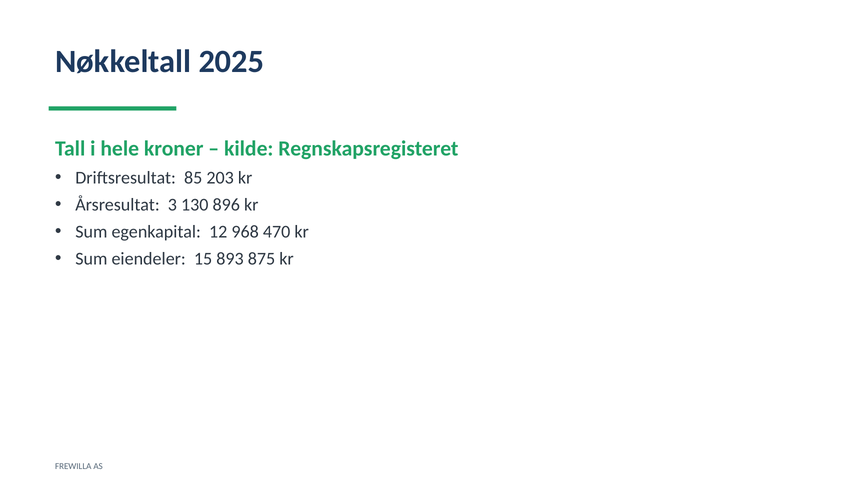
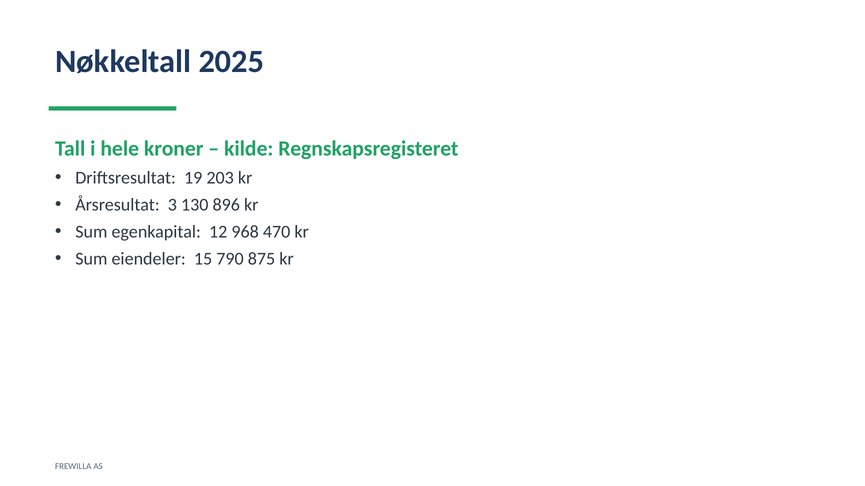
85: 85 -> 19
893: 893 -> 790
